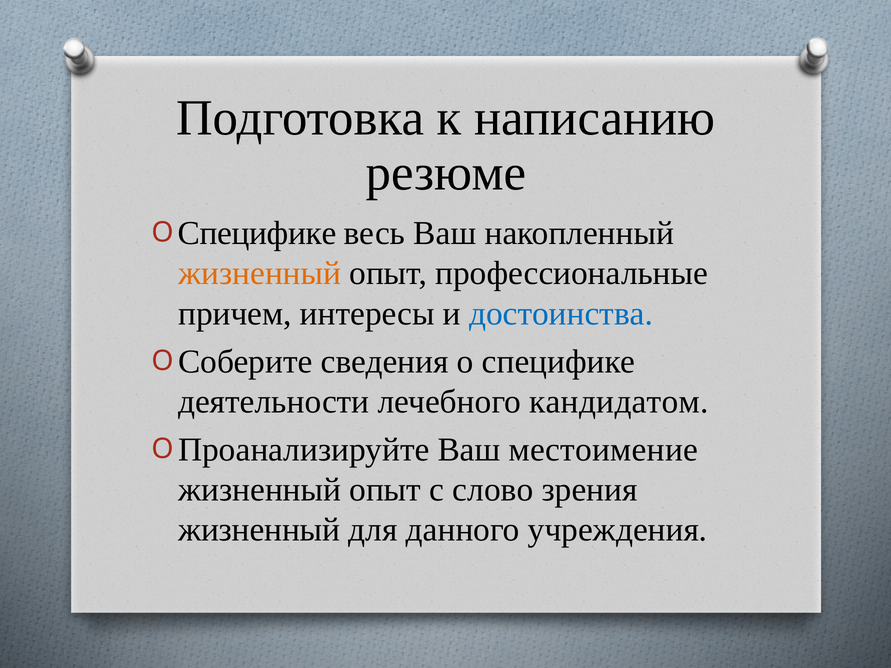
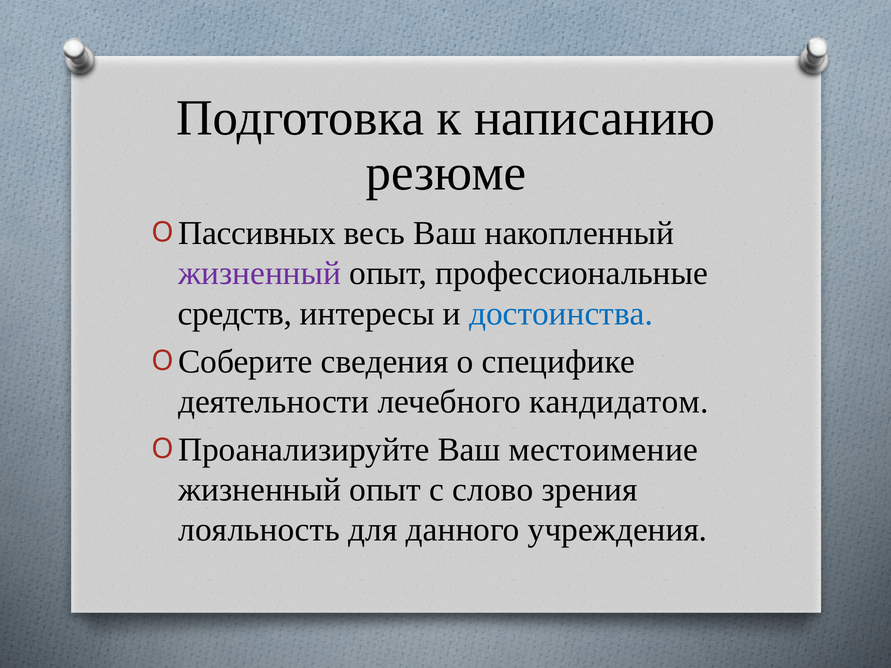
Специфике at (257, 233): Специфике -> Пассивных
жизненный at (260, 273) colour: orange -> purple
причем: причем -> средств
жизненный at (259, 530): жизненный -> лояльность
